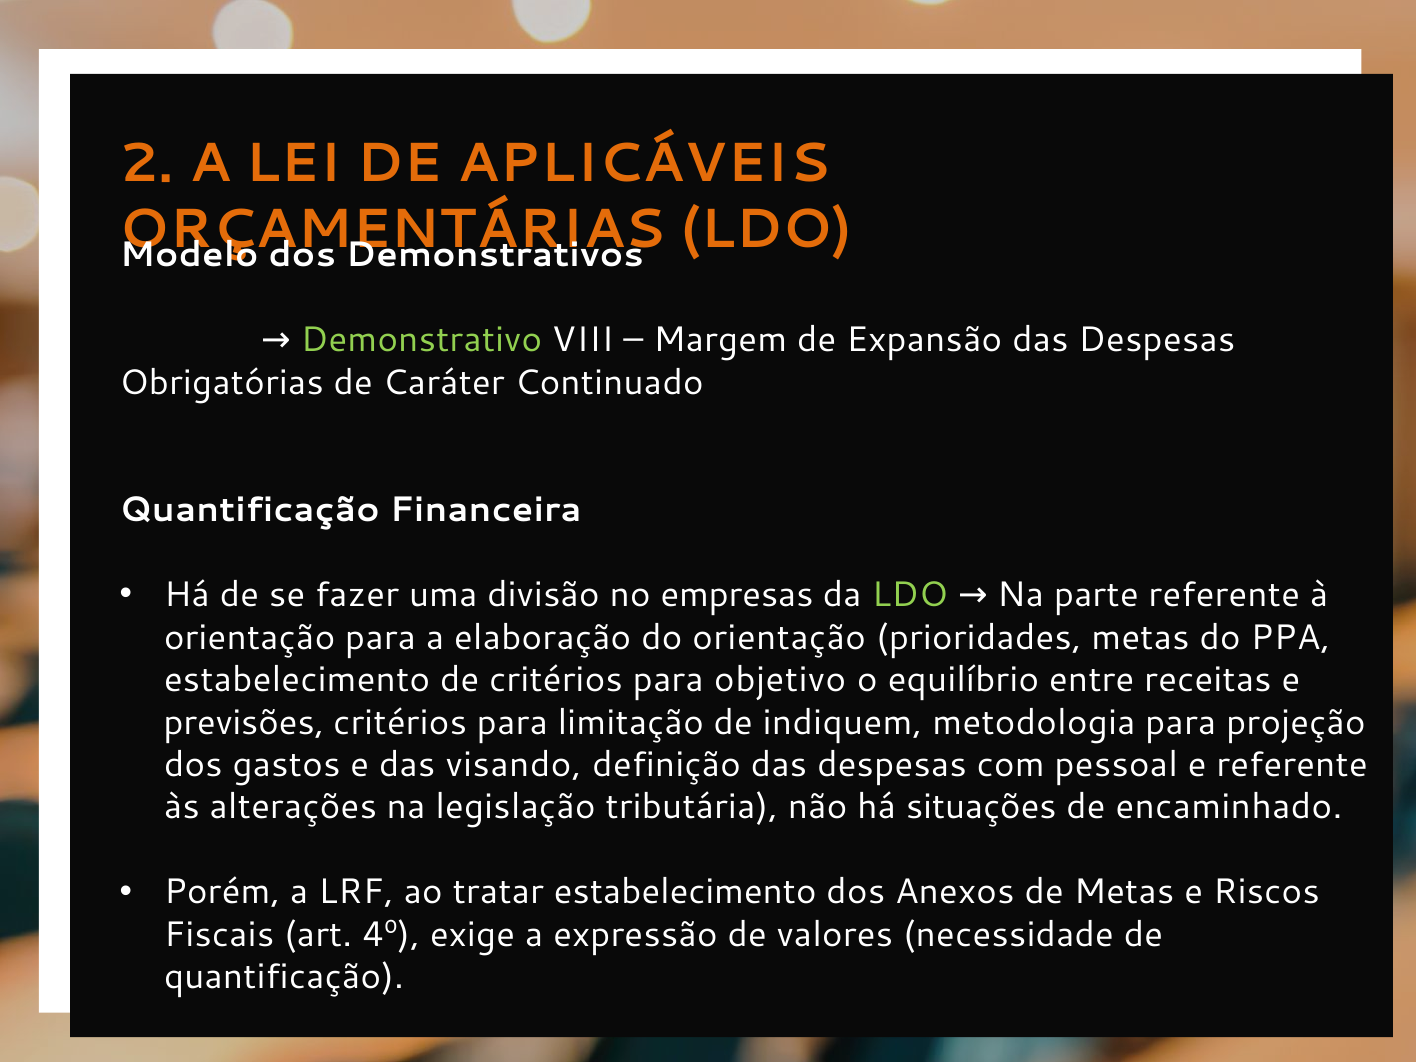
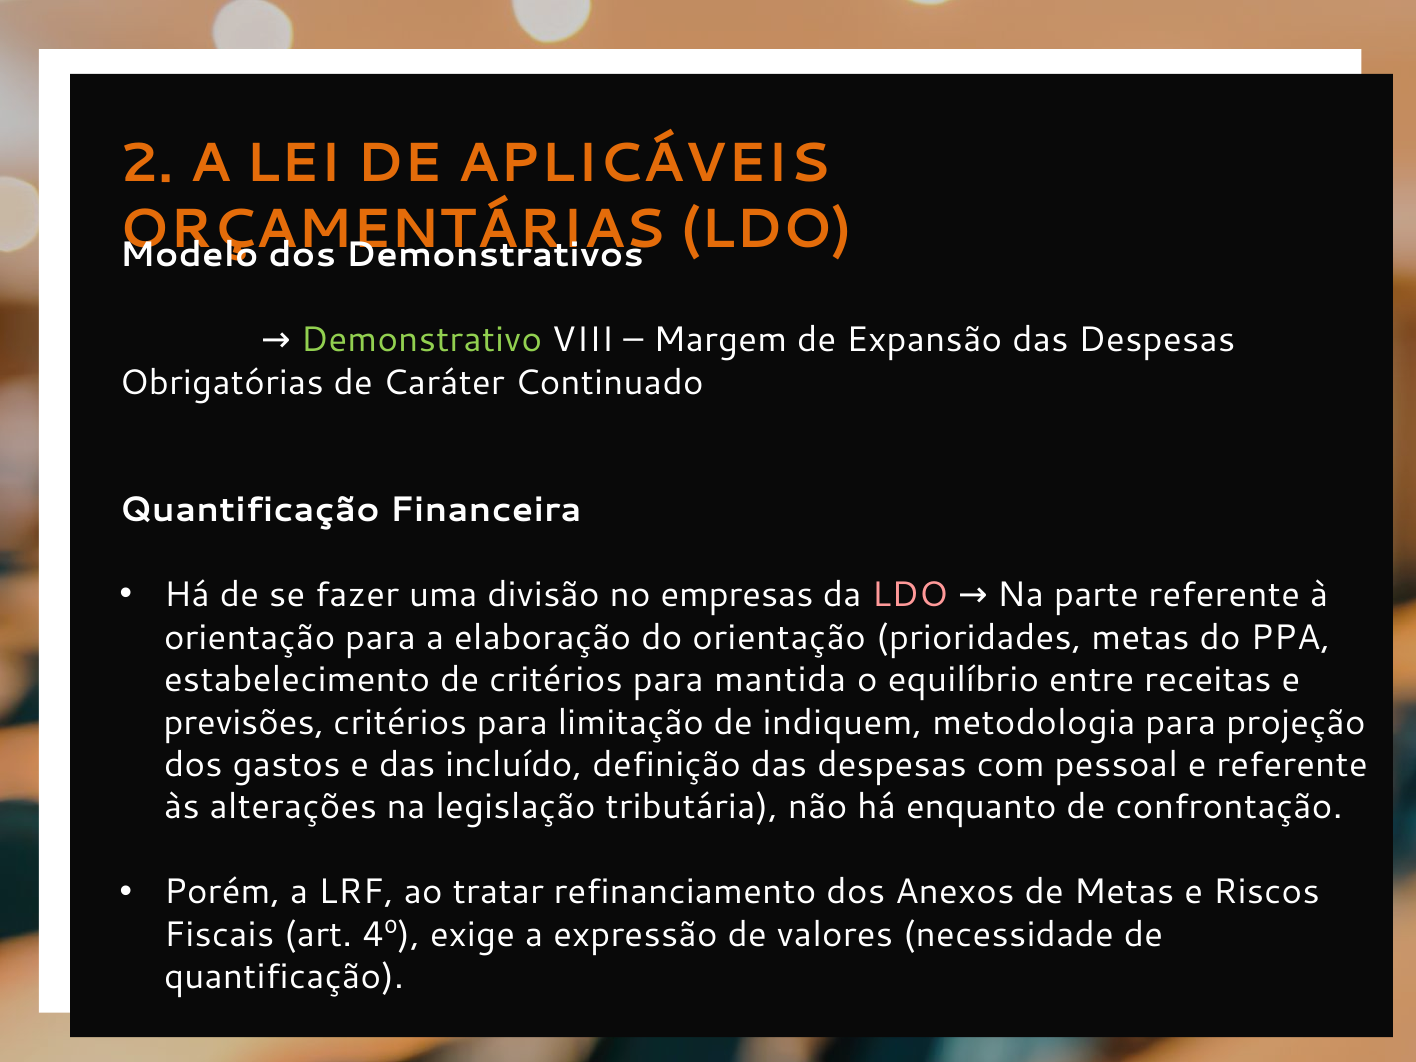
LDO at (910, 595) colour: light green -> pink
objetivo: objetivo -> mantida
visando: visando -> incluído
situações: situações -> enquanto
encaminhado: encaminhado -> confrontação
tratar estabelecimento: estabelecimento -> refinanciamento
